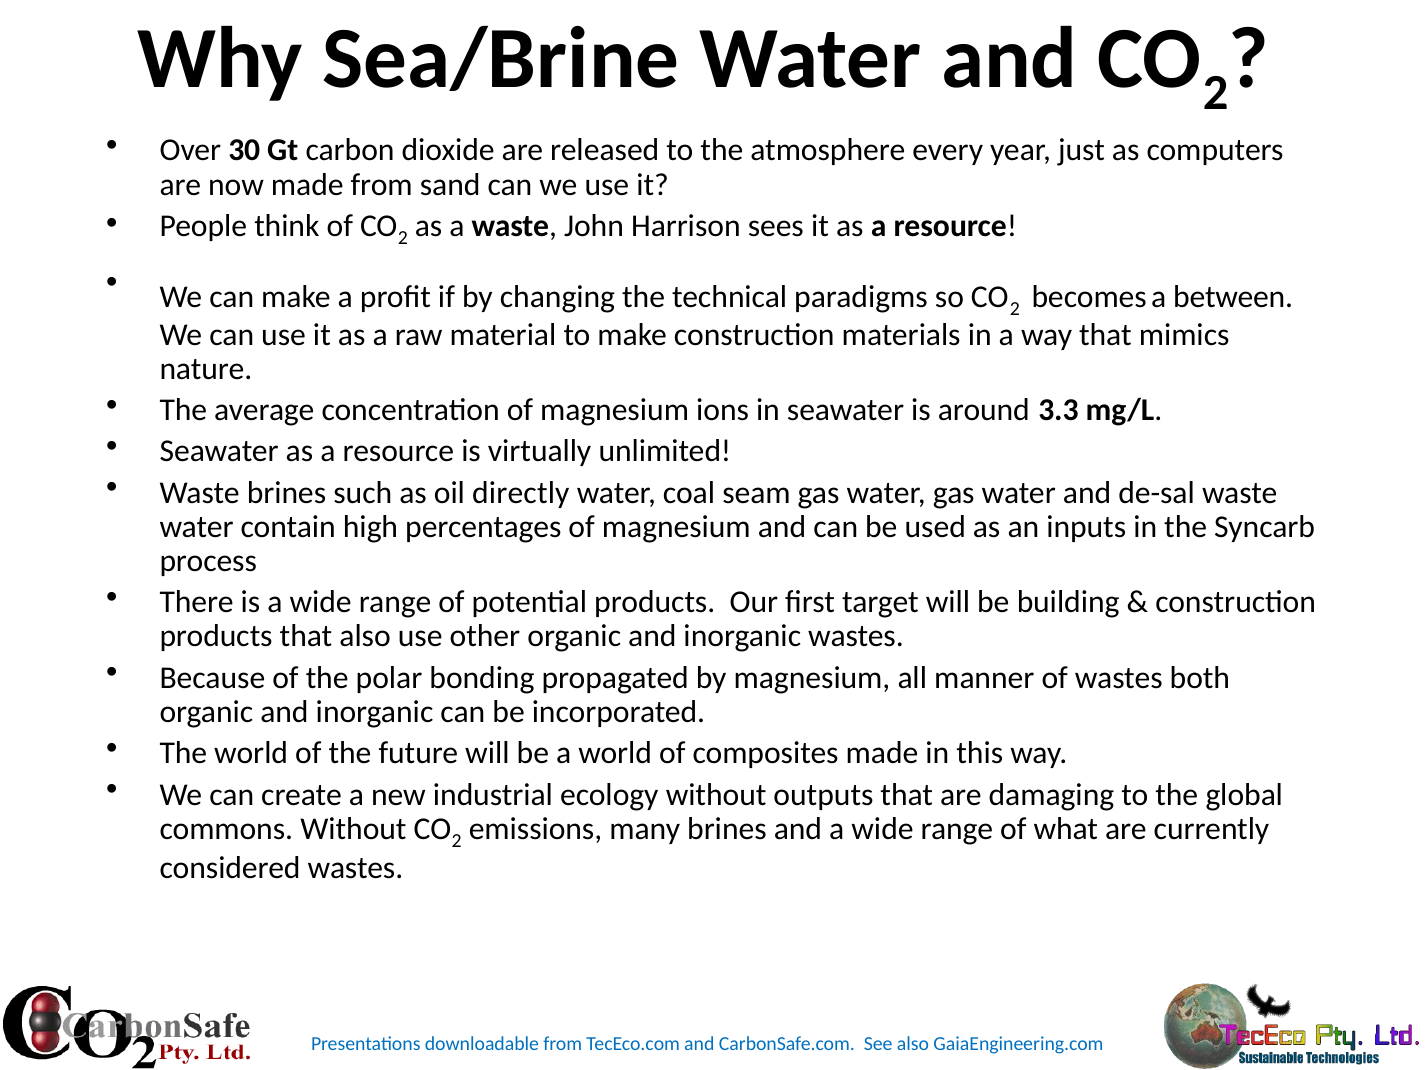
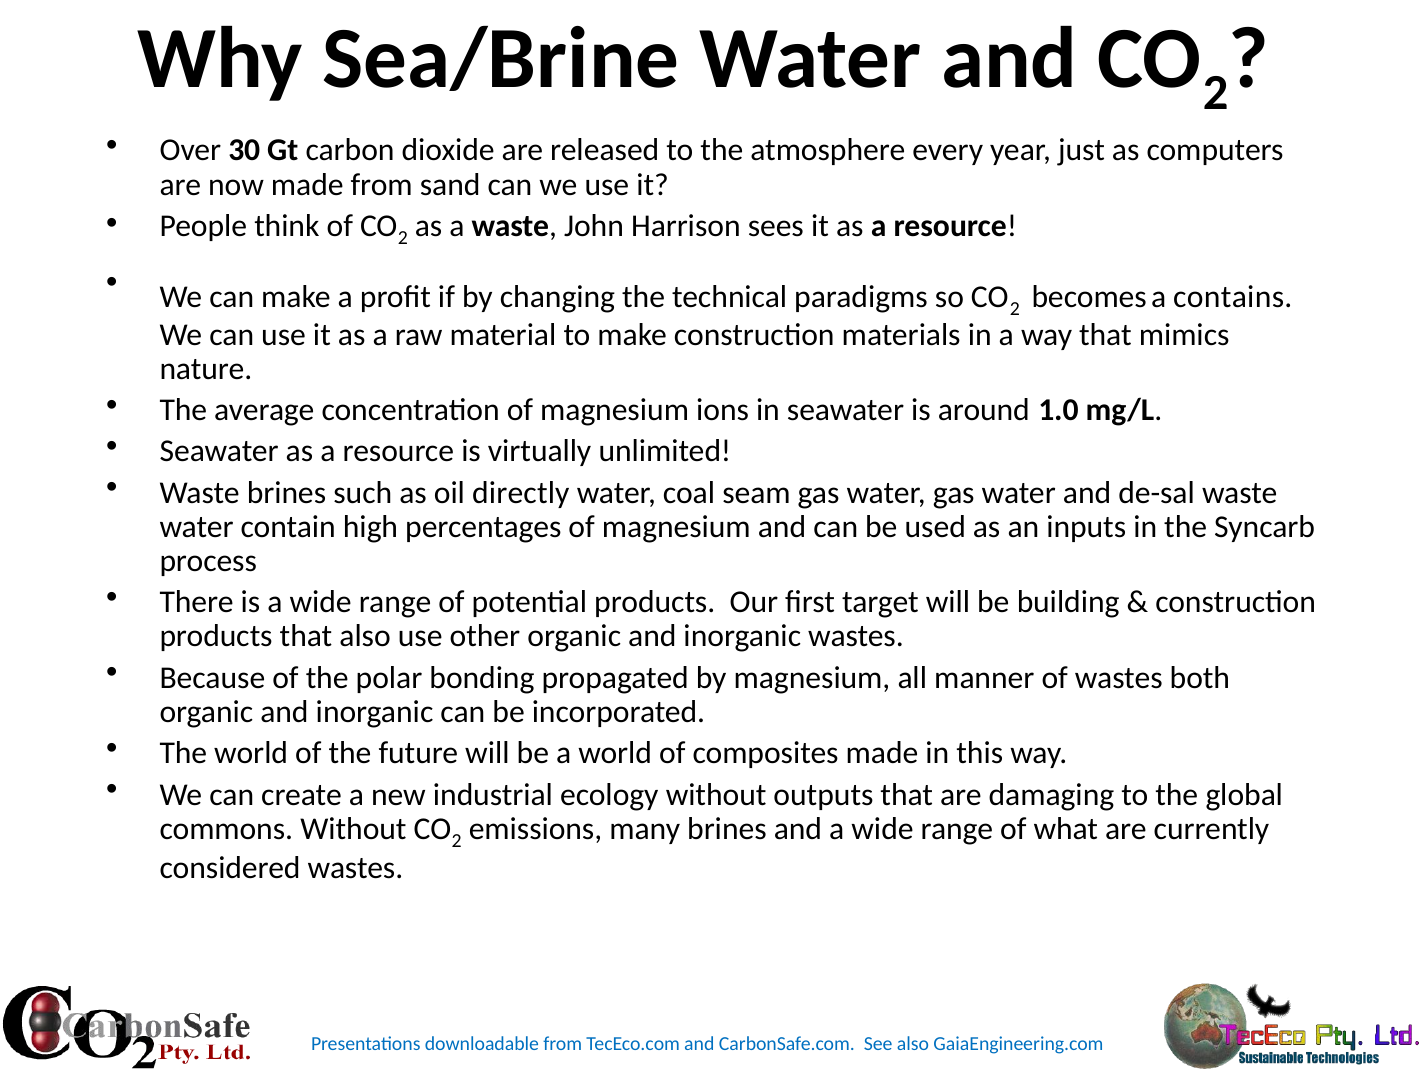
between: between -> contains
3.3: 3.3 -> 1.0
